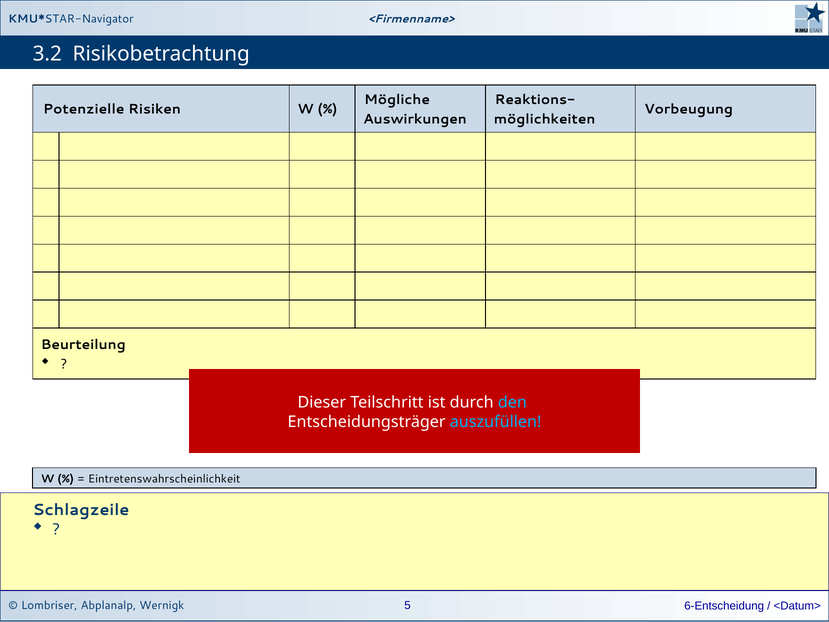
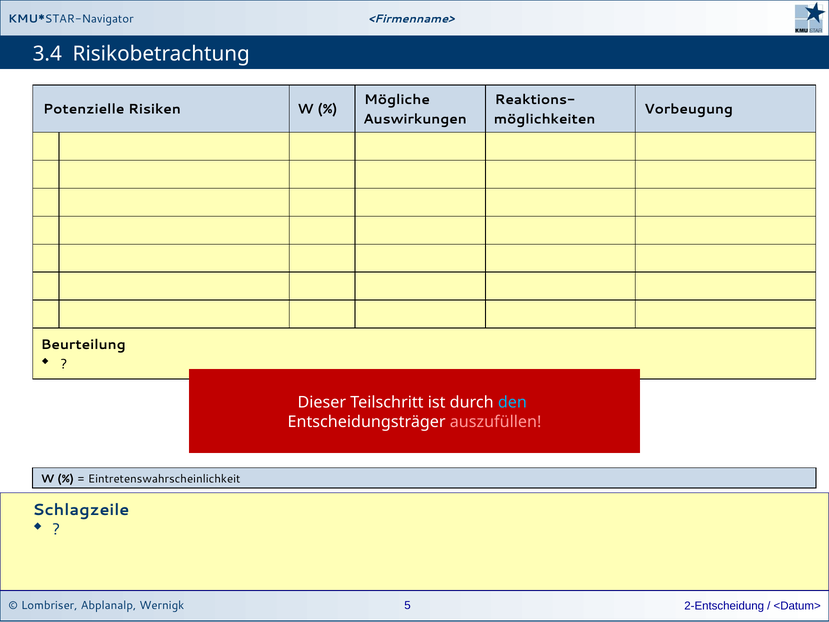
3.2: 3.2 -> 3.4
auszufüllen colour: light blue -> pink
6-Entscheidung: 6-Entscheidung -> 2-Entscheidung
